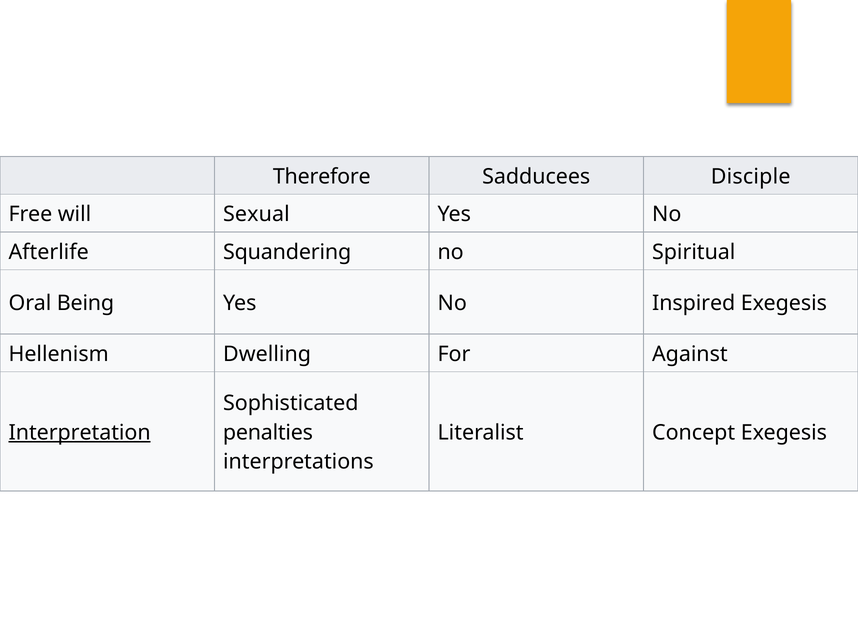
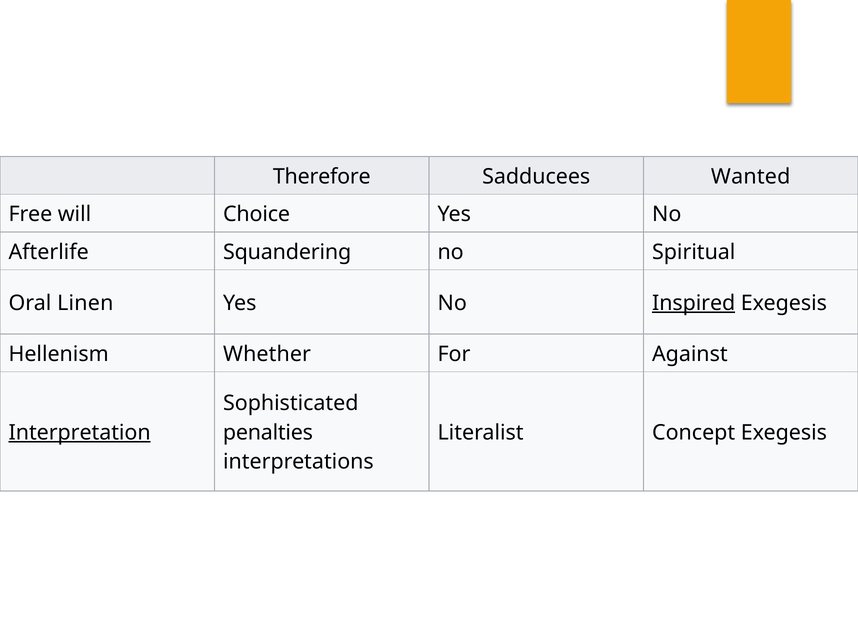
Disciple: Disciple -> Wanted
Sexual: Sexual -> Choice
Being: Being -> Linen
Inspired underline: none -> present
Dwelling: Dwelling -> Whether
